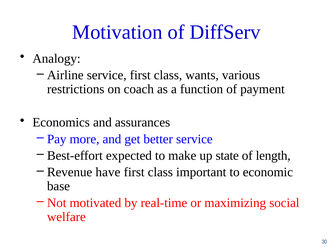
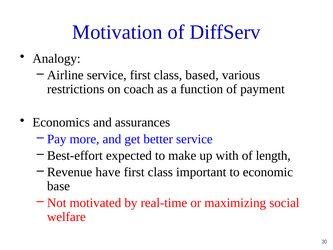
wants: wants -> based
state: state -> with
